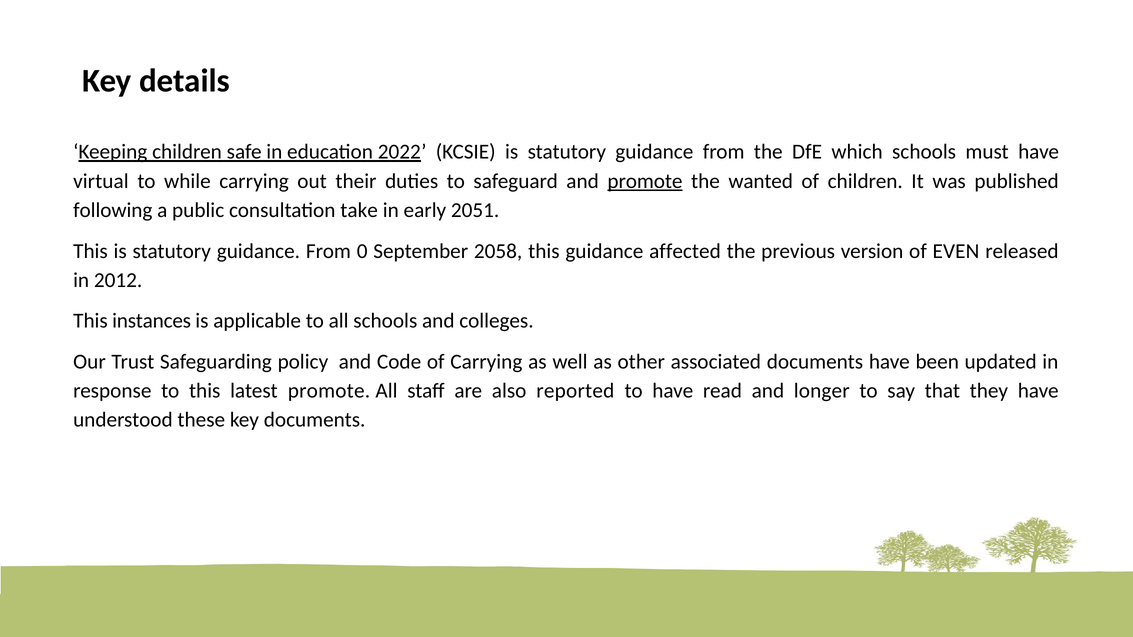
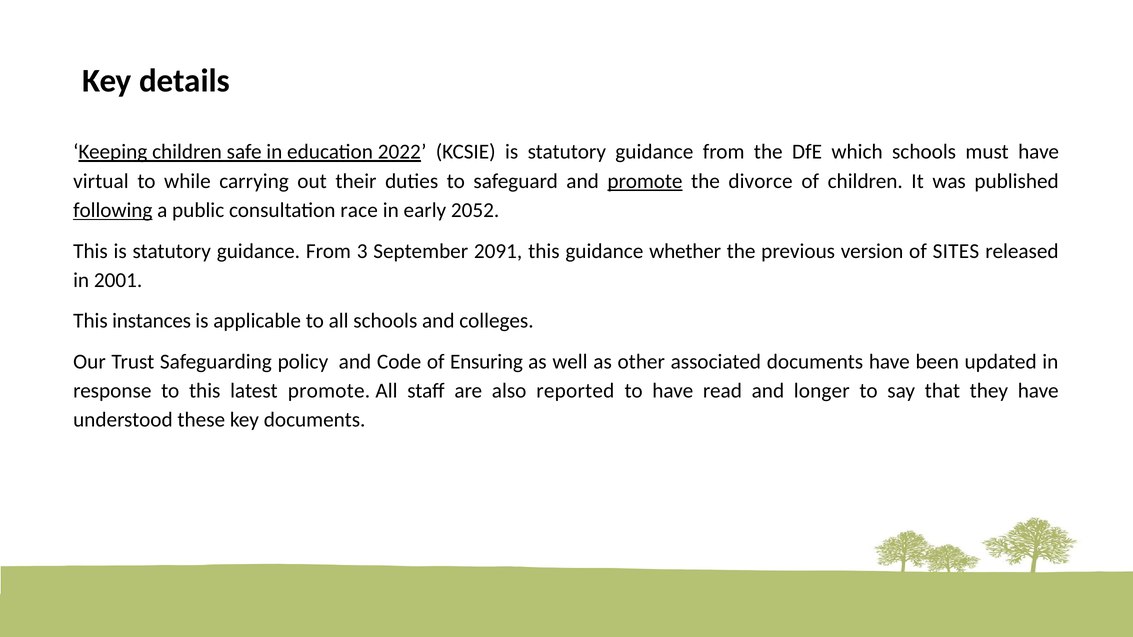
wanted: wanted -> divorce
following underline: none -> present
take: take -> race
2051: 2051 -> 2052
0: 0 -> 3
2058: 2058 -> 2091
affected: affected -> whether
EVEN: EVEN -> SITES
2012: 2012 -> 2001
of Carrying: Carrying -> Ensuring
